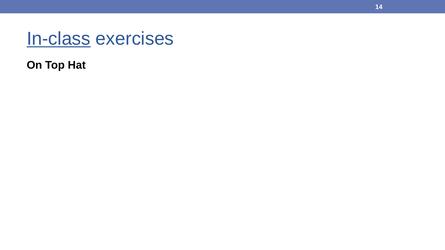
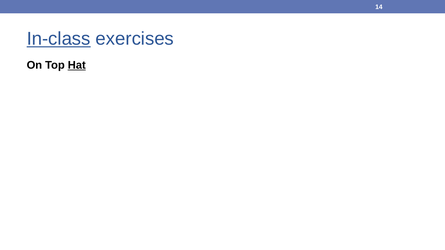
Hat underline: none -> present
